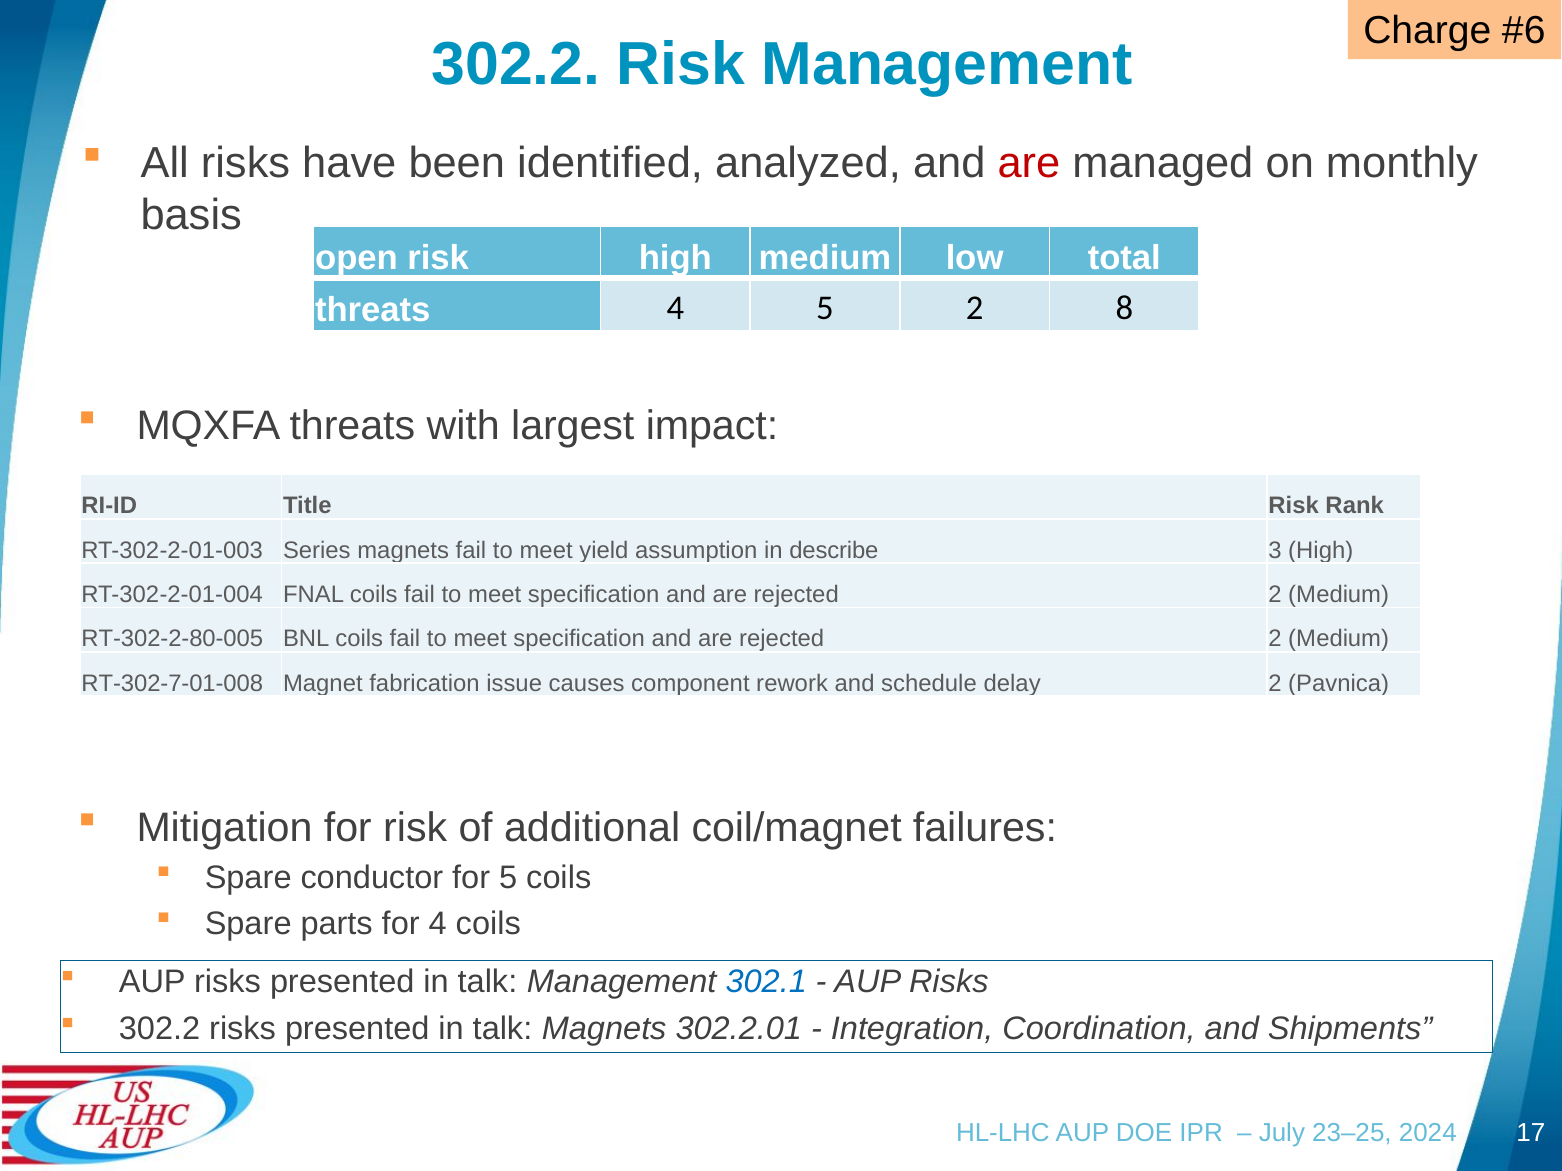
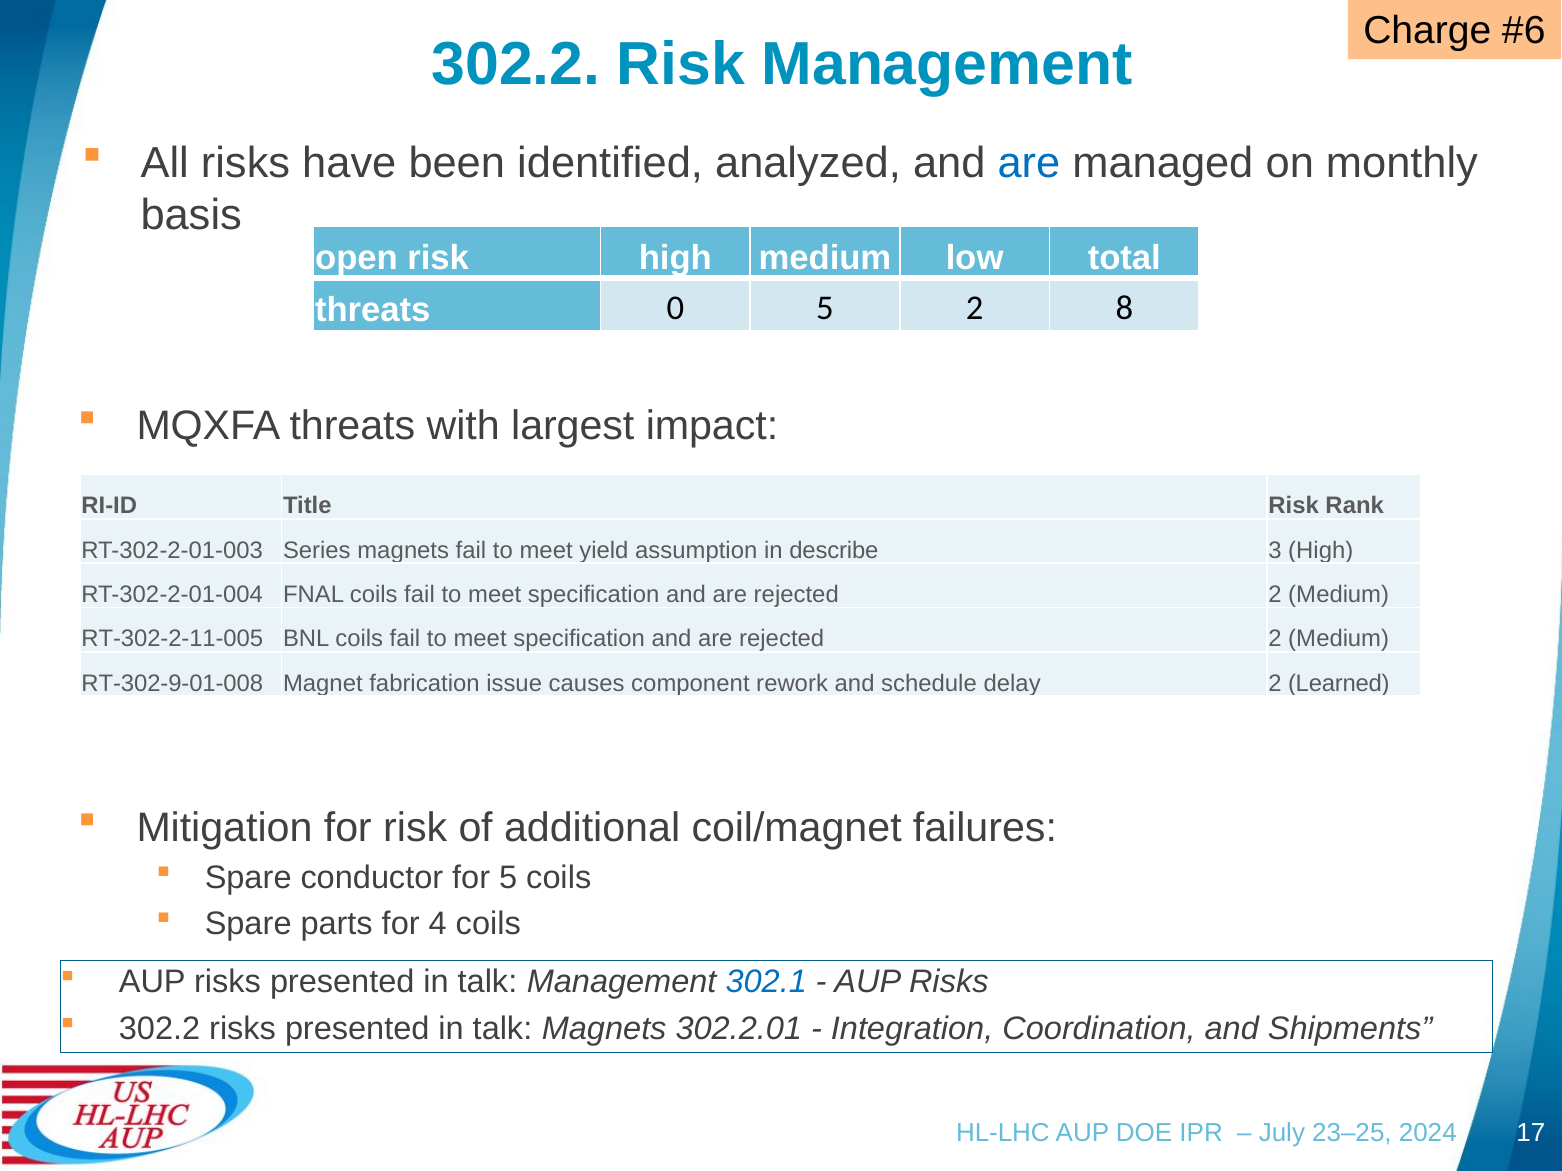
are at (1029, 163) colour: red -> blue
threats 4: 4 -> 0
RT-302-2-80-005: RT-302-2-80-005 -> RT-302-2-11-005
RT-302-7-01-008: RT-302-7-01-008 -> RT-302-9-01-008
Pavnica: Pavnica -> Learned
